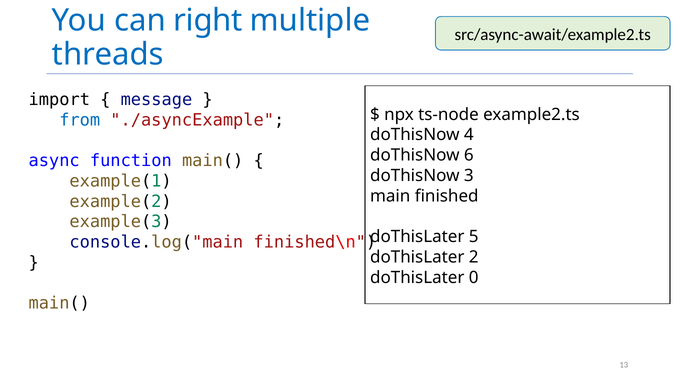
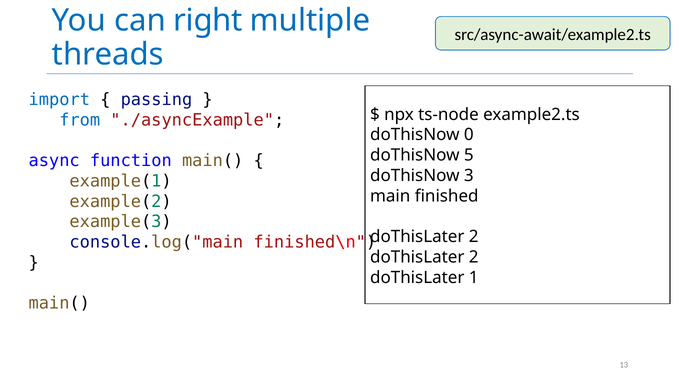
import colour: black -> blue
message: message -> passing
4: 4 -> 0
6: 6 -> 5
5 at (474, 237): 5 -> 2
0: 0 -> 1
